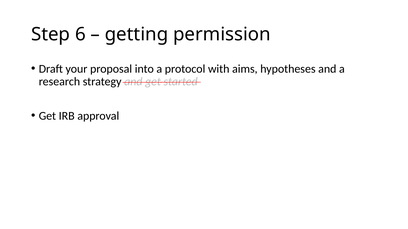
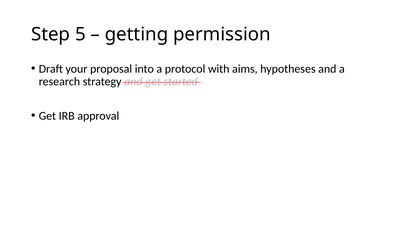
6: 6 -> 5
